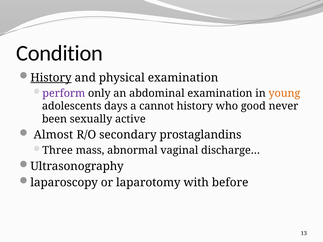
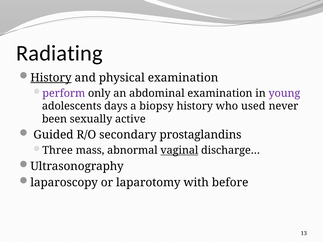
Condition: Condition -> Radiating
young colour: orange -> purple
cannot: cannot -> biopsy
good: good -> used
Almost: Almost -> Guided
vaginal underline: none -> present
